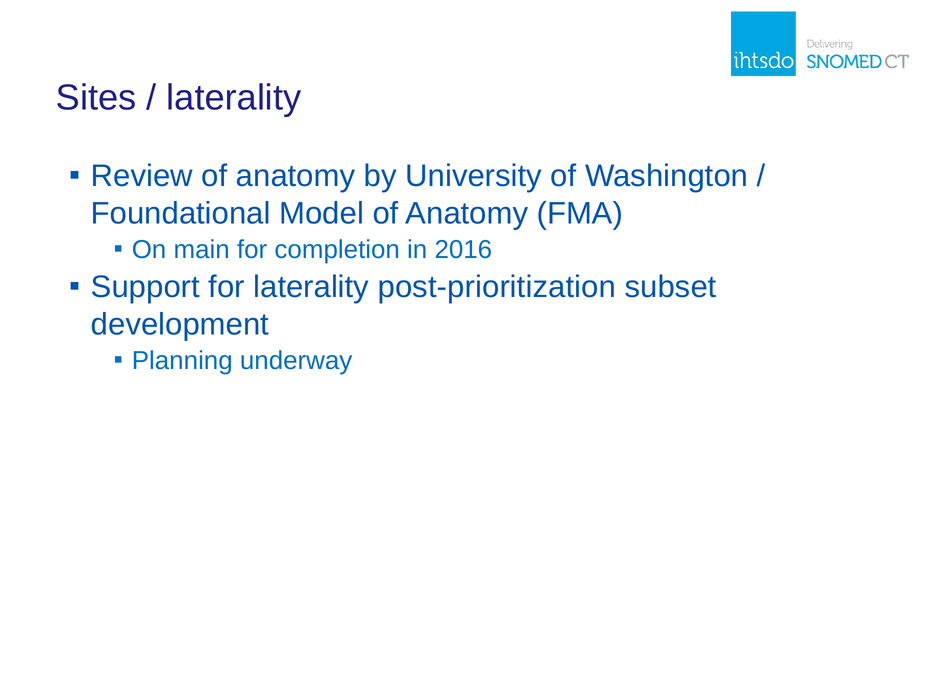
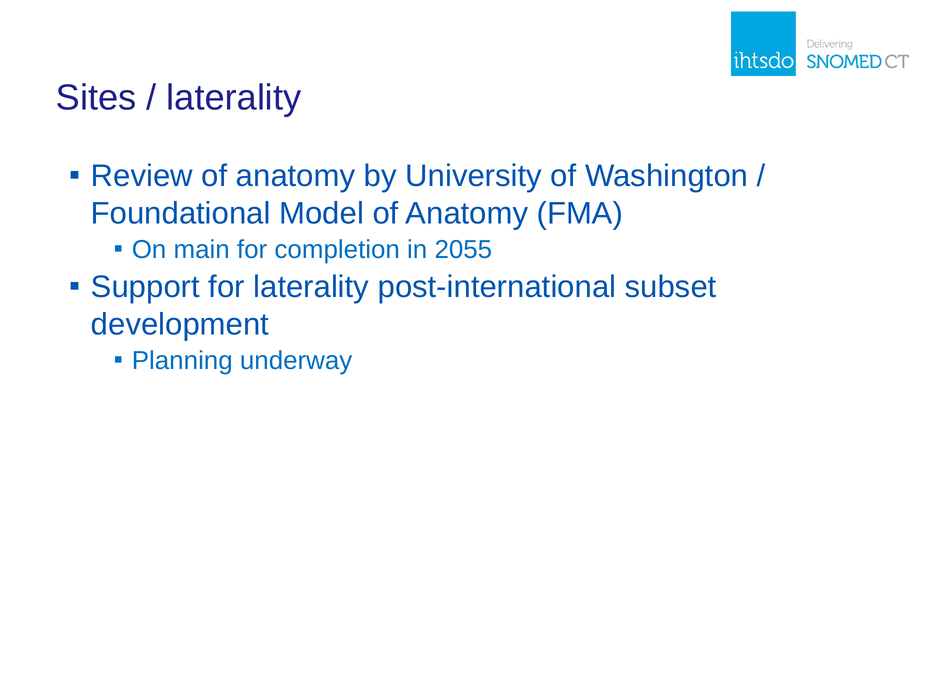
2016: 2016 -> 2055
post-prioritization: post-prioritization -> post-international
